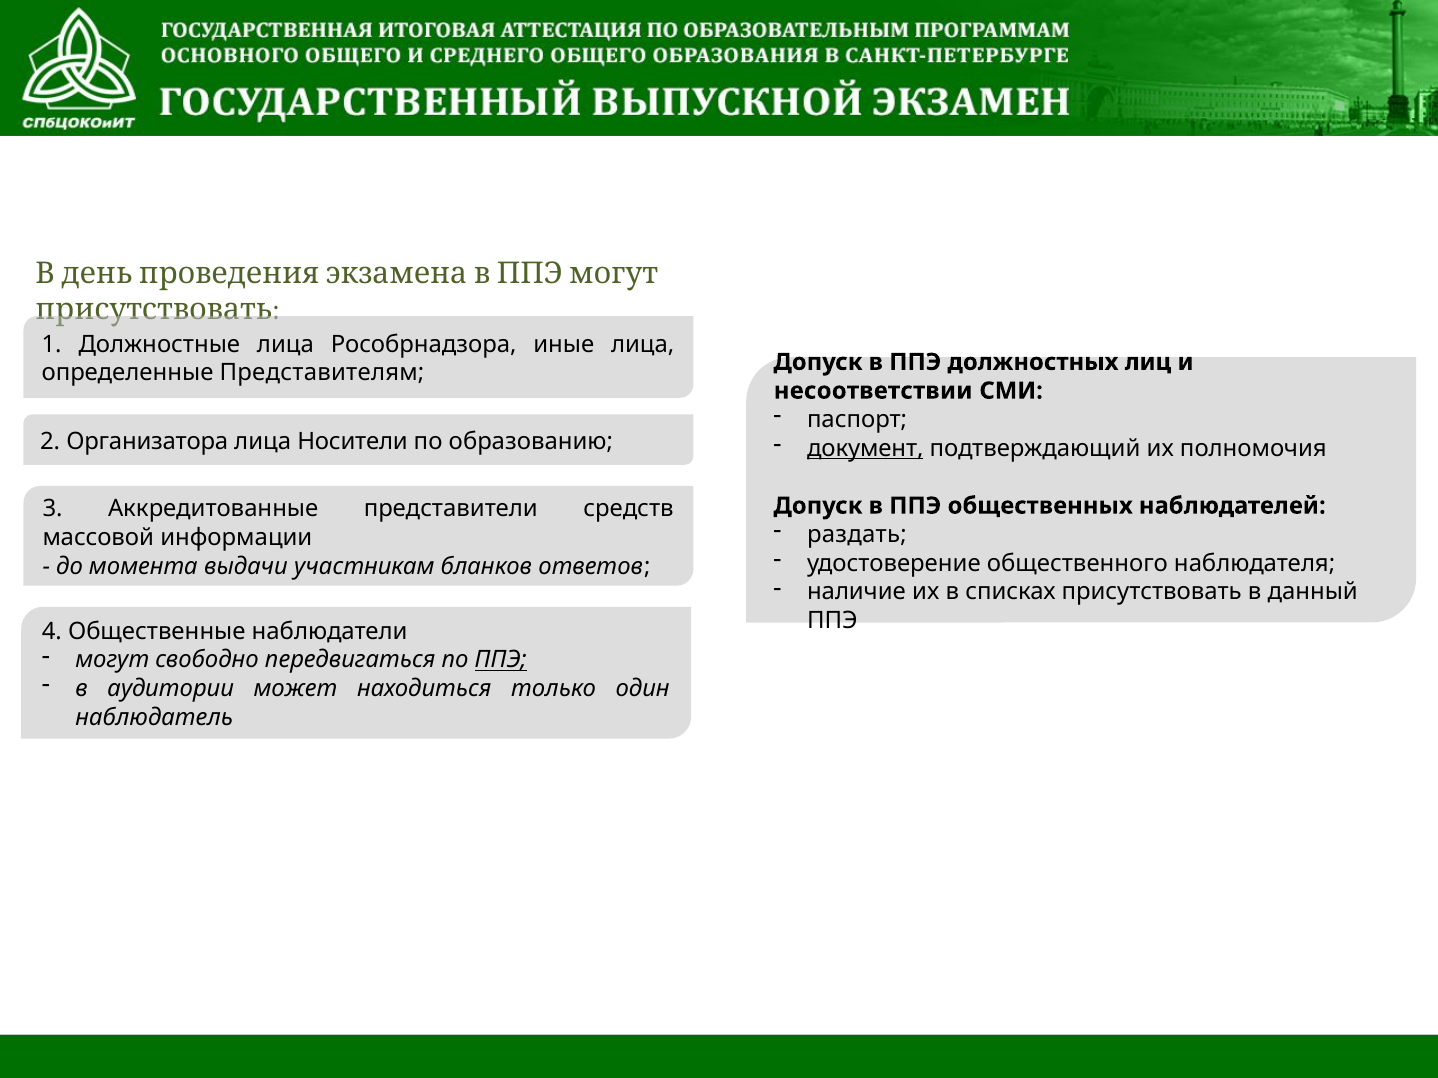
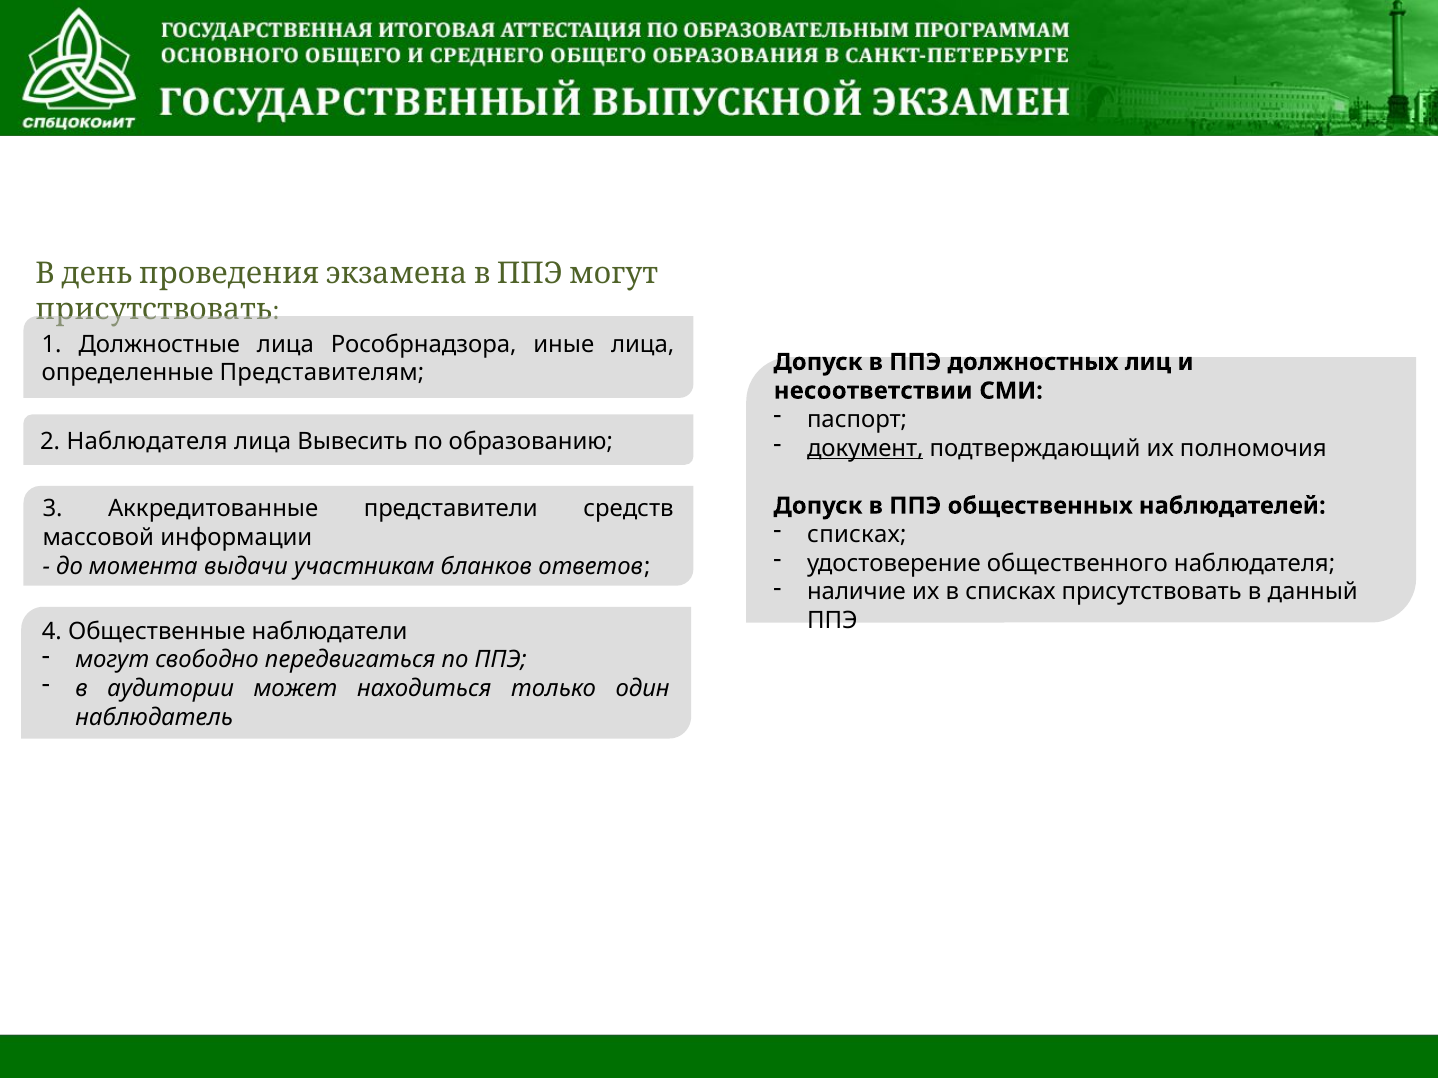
2 Организатора: Организатора -> Наблюдателя
Носители: Носители -> Вывесить
раздать at (857, 535): раздать -> списках
ППЭ at (501, 660) underline: present -> none
